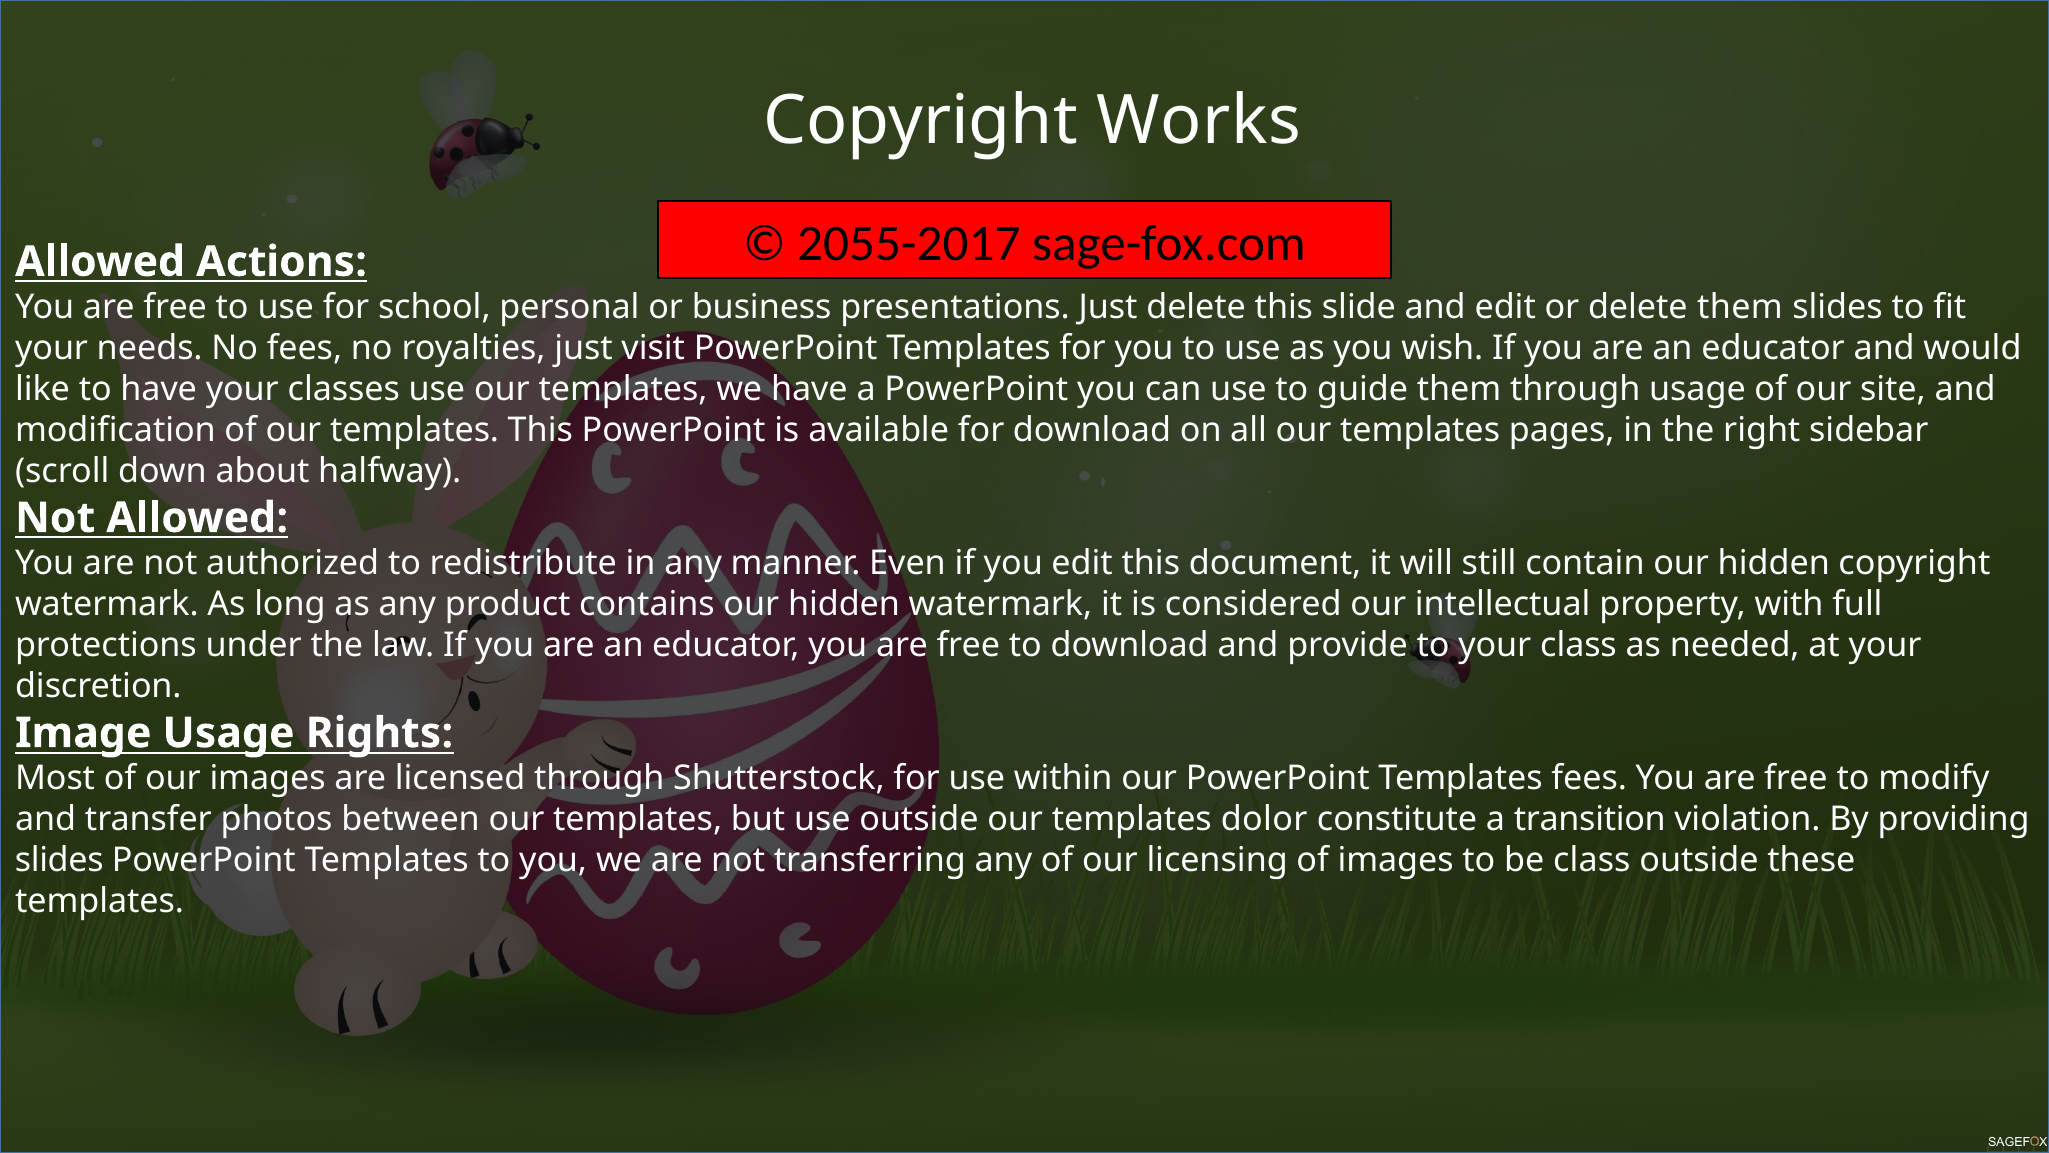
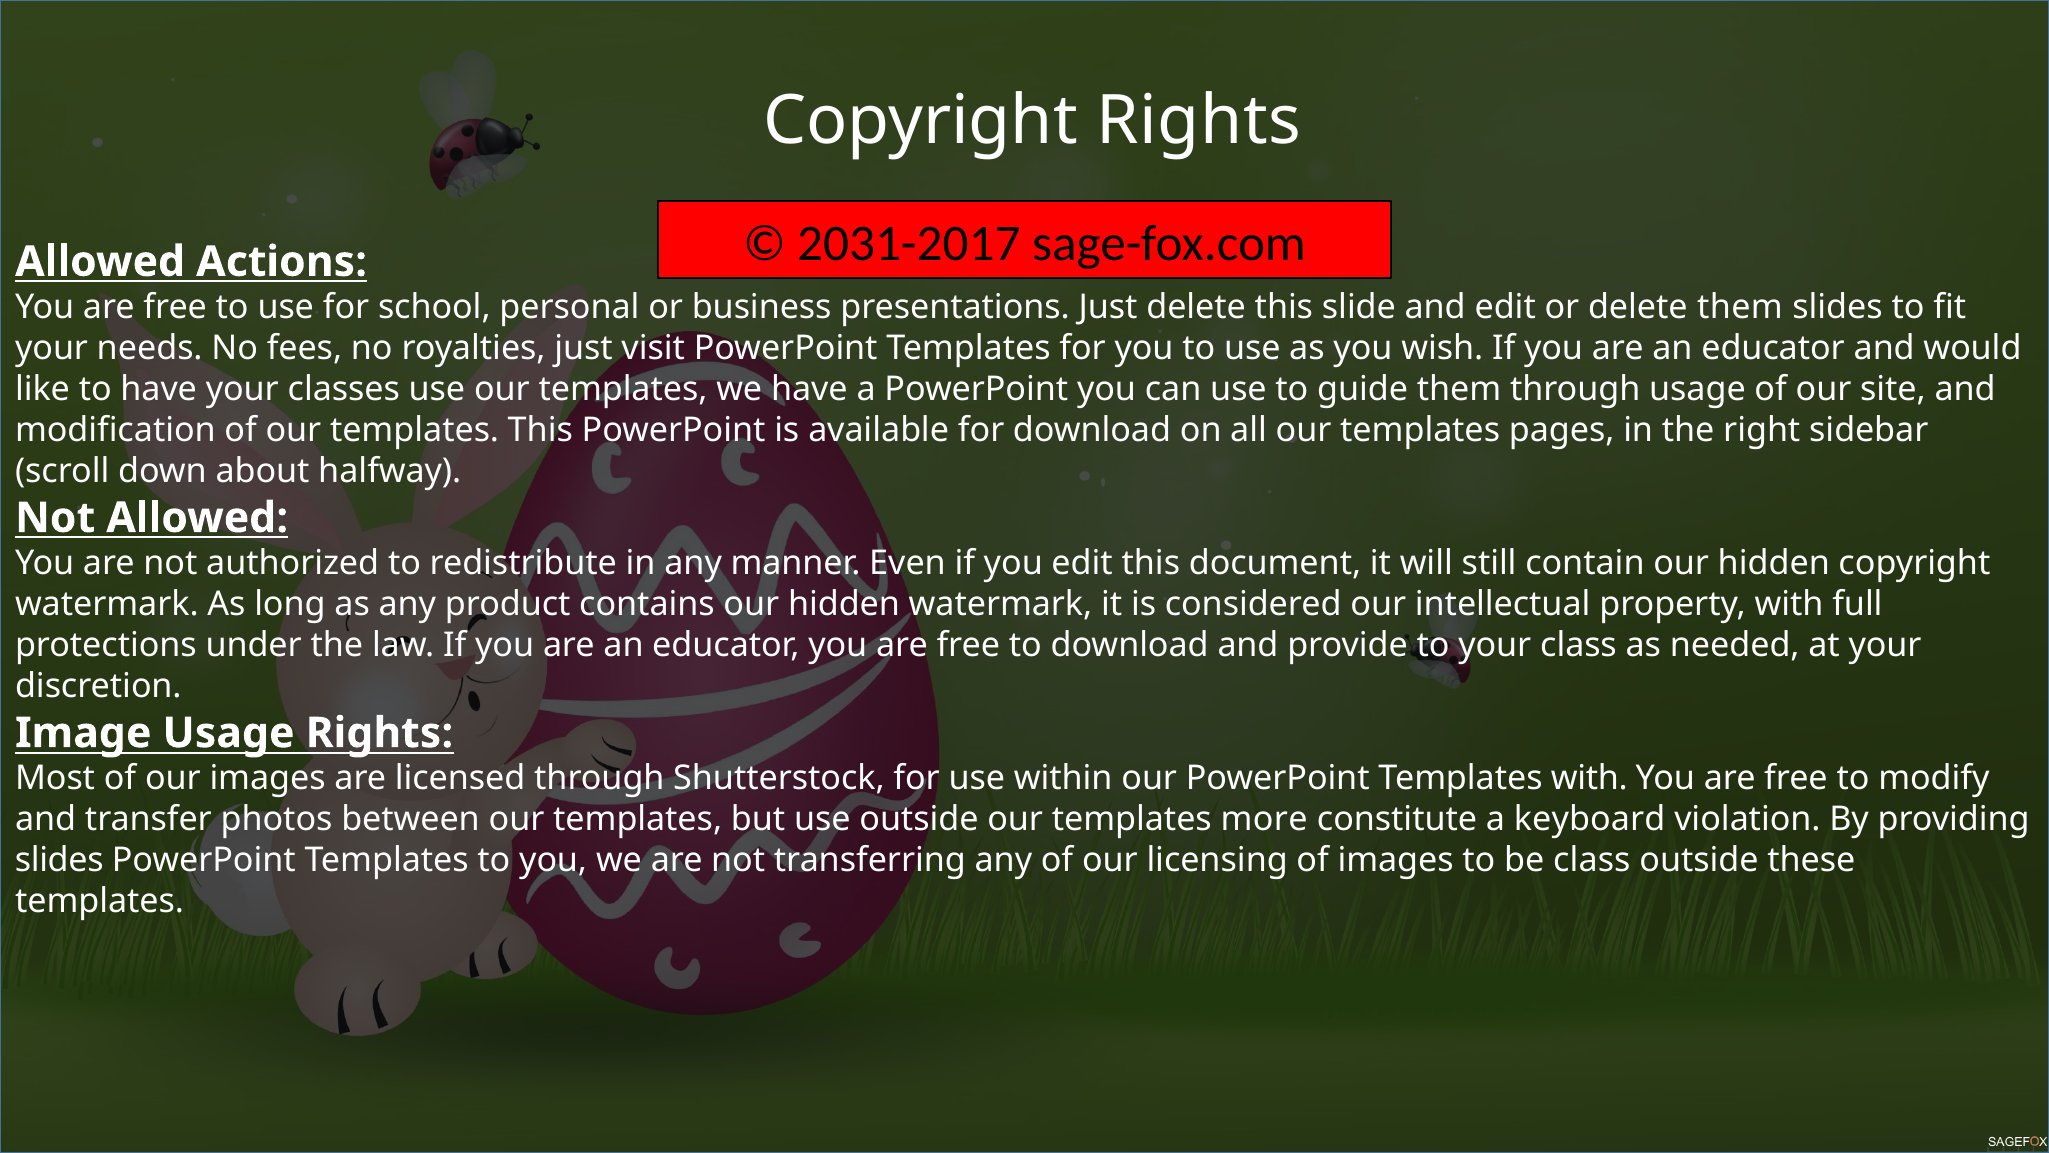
Copyright Works: Works -> Rights
2055-2017: 2055-2017 -> 2031-2017
Templates fees: fees -> with
dolor: dolor -> more
transition: transition -> keyboard
